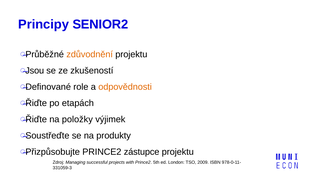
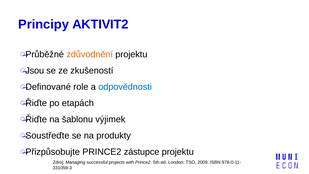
SENIOR2: SENIOR2 -> AKTIVIT2
odpovědnosti colour: orange -> blue
položky: položky -> šablonu
